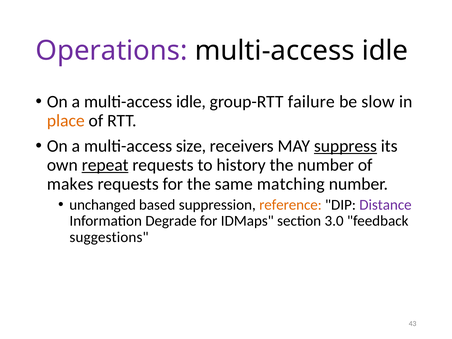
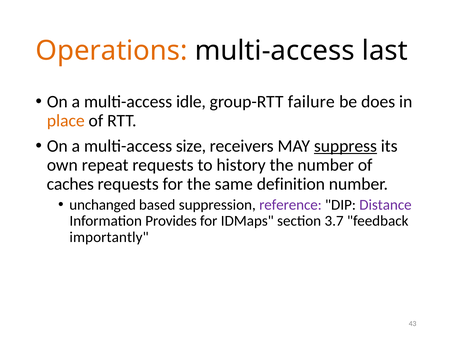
Operations colour: purple -> orange
idle at (385, 51): idle -> last
slow: slow -> does
repeat underline: present -> none
makes: makes -> caches
matching: matching -> definition
reference colour: orange -> purple
Degrade: Degrade -> Provides
3.0: 3.0 -> 3.7
suggestions: suggestions -> importantly
